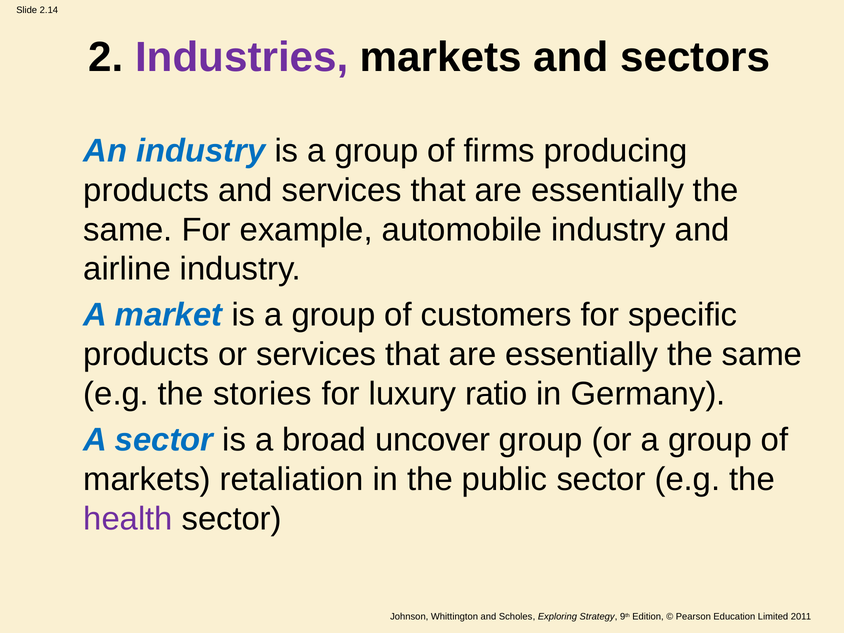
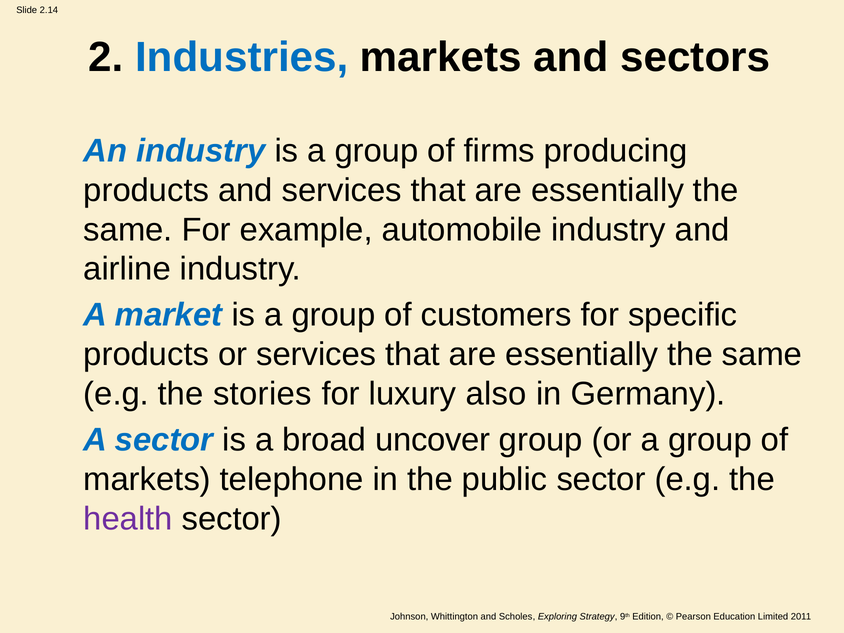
Industries colour: purple -> blue
ratio: ratio -> also
retaliation: retaliation -> telephone
